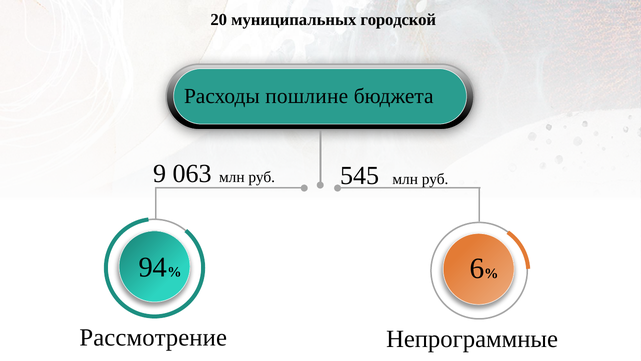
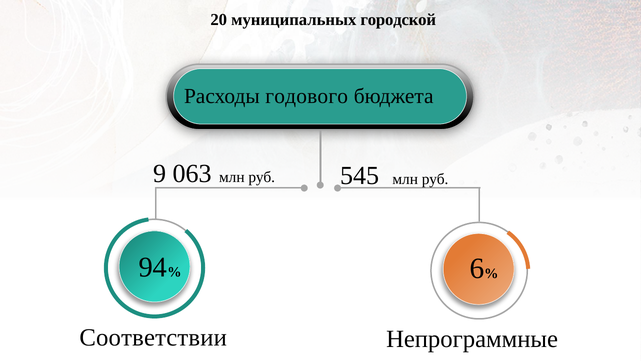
пошлине: пошлине -> годового
Рассмотрение: Рассмотрение -> Соответствии
